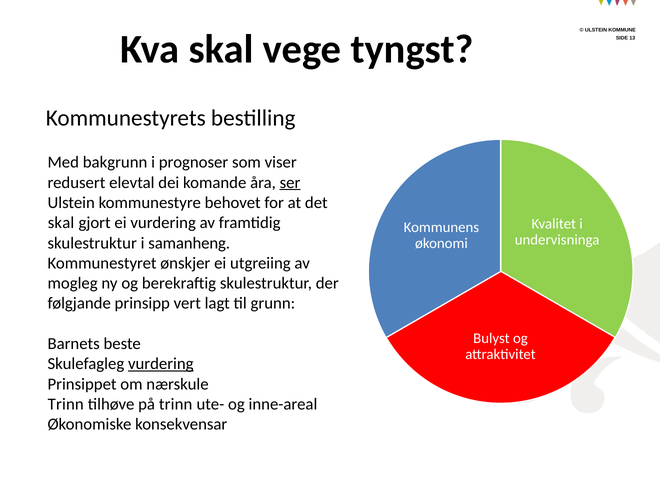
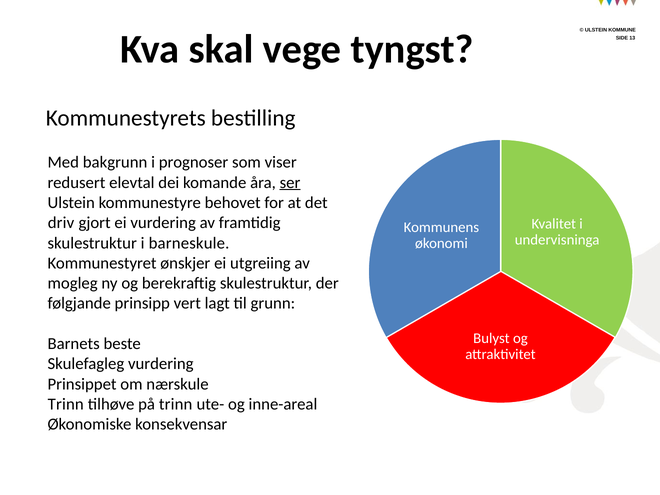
skal at (61, 223): skal -> driv
samanheng: samanheng -> barneskule
vurdering at (161, 364) underline: present -> none
